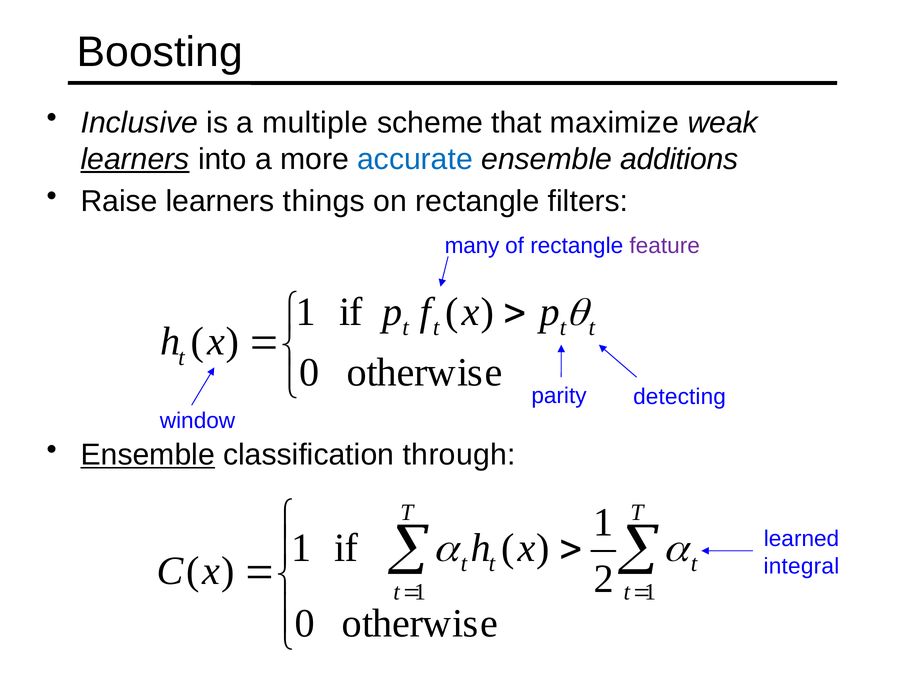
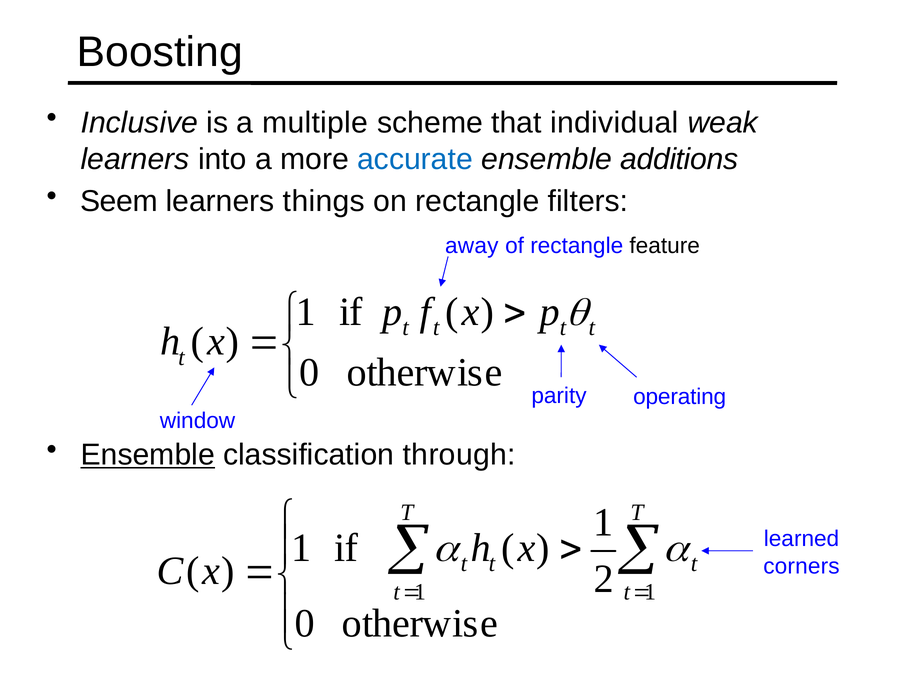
maximize: maximize -> individual
learners at (135, 159) underline: present -> none
Raise: Raise -> Seem
many: many -> away
feature colour: purple -> black
detecting: detecting -> operating
integral: integral -> corners
